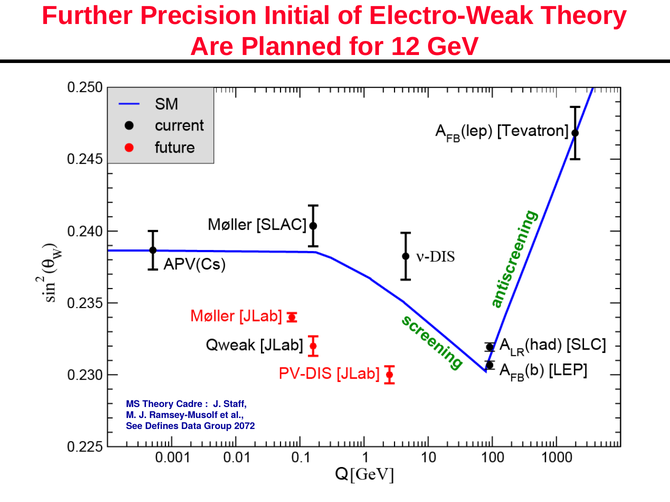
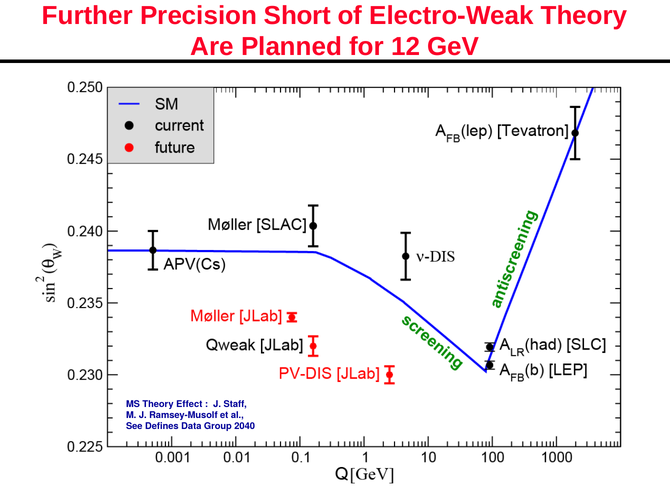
Initial: Initial -> Short
Cadre: Cadre -> Effect
2072: 2072 -> 2040
